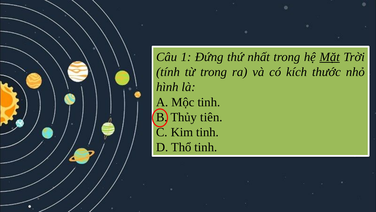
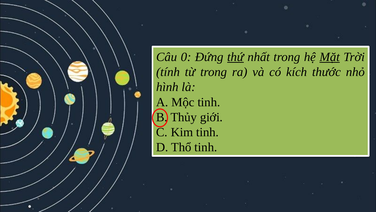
1: 1 -> 0
thứ underline: none -> present
tiên: tiên -> giới
